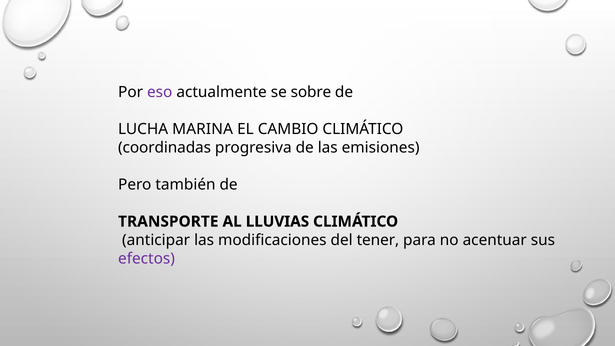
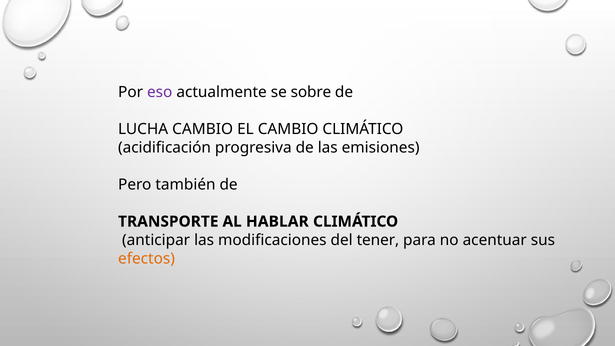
LUCHA MARINA: MARINA -> CAMBIO
coordinadas: coordinadas -> acidificación
LLUVIAS: LLUVIAS -> HABLAR
efectos colour: purple -> orange
